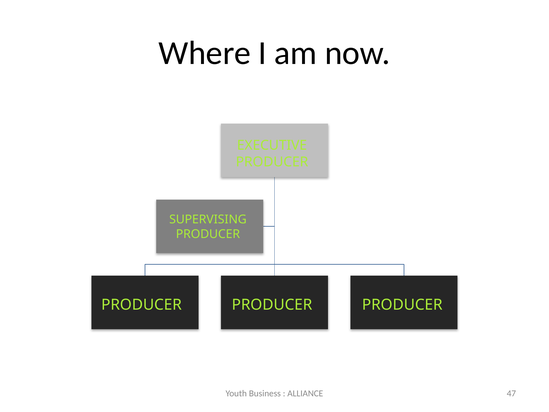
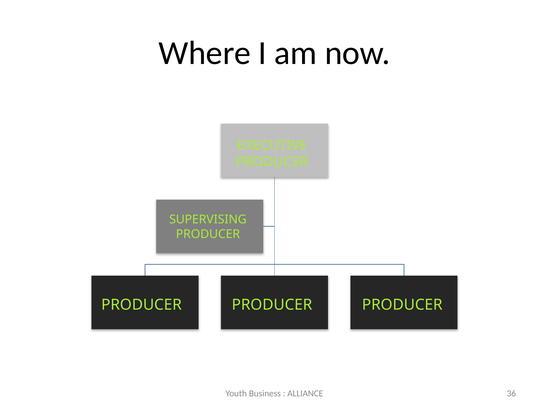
47: 47 -> 36
